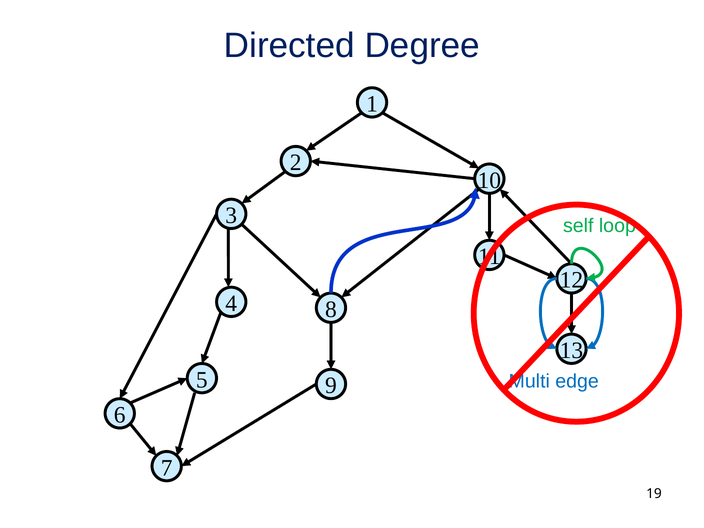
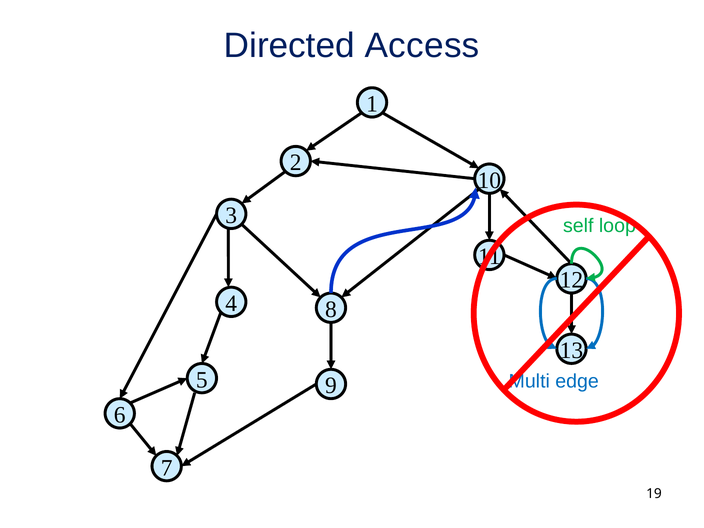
Degree: Degree -> Access
